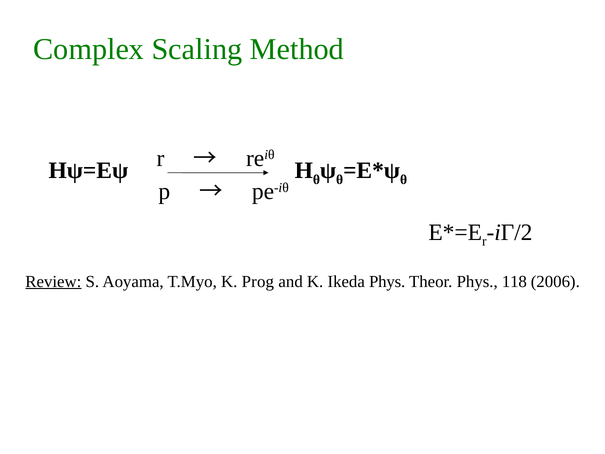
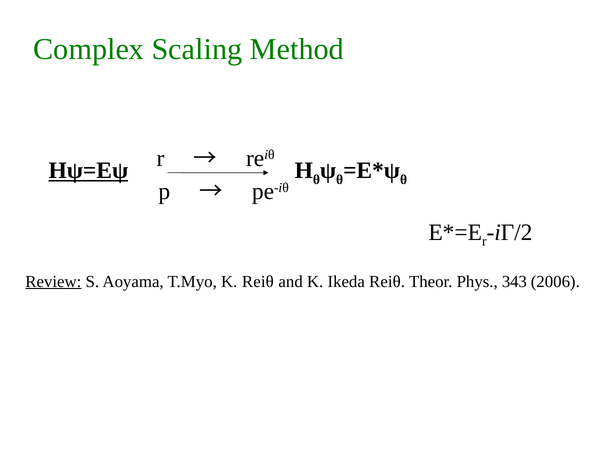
Hψ=Eψ underline: none -> present
K Prog: Prog -> Reiθ
Ikeda Phys: Phys -> Reiθ
118: 118 -> 343
